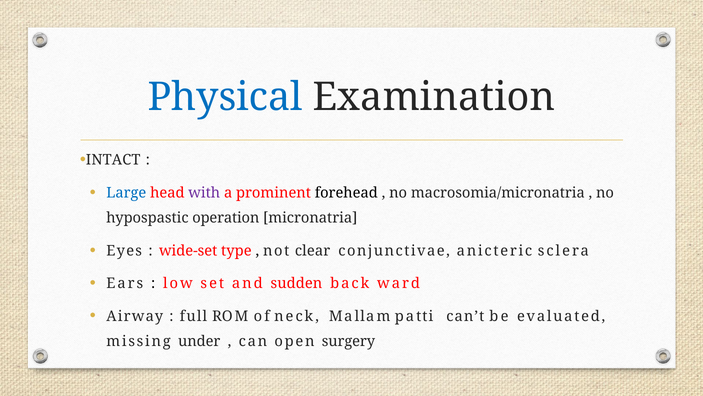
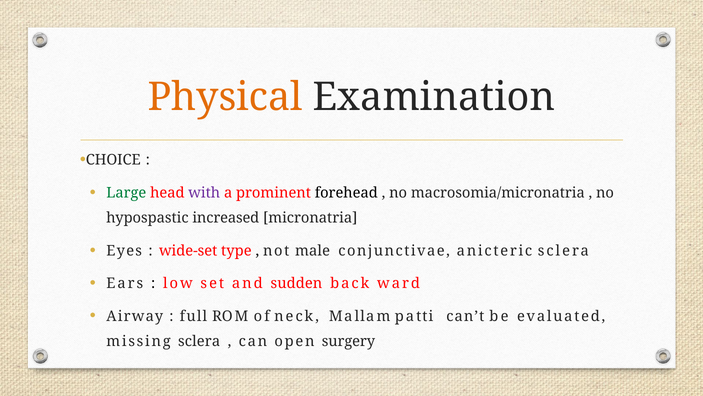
Physical colour: blue -> orange
INTACT: INTACT -> CHOICE
Large colour: blue -> green
operation: operation -> increased
clear: clear -> male
missing under: under -> sclera
